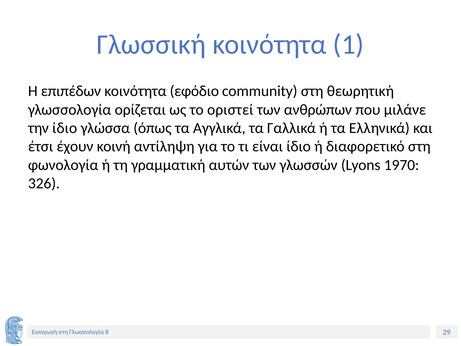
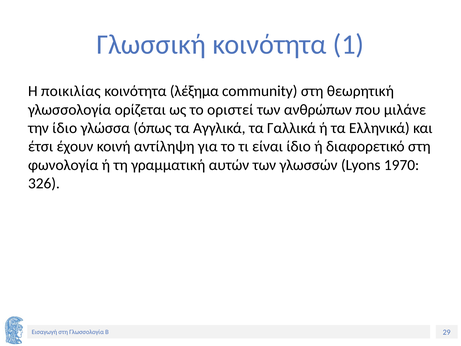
επιπέδων: επιπέδων -> ποικιλίας
εφόδιο: εφόδιο -> λέξημα
